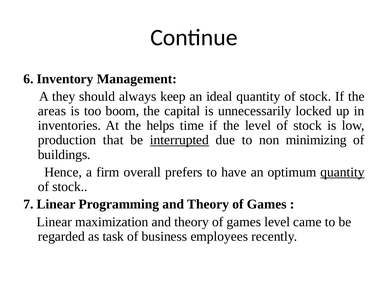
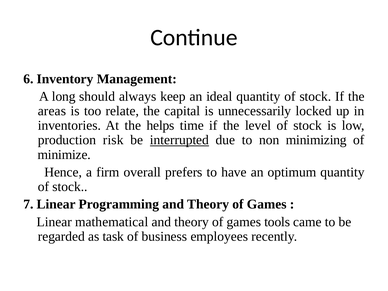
they: they -> long
boom: boom -> relate
that: that -> risk
buildings: buildings -> minimize
quantity at (342, 172) underline: present -> none
maximization: maximization -> mathematical
games level: level -> tools
